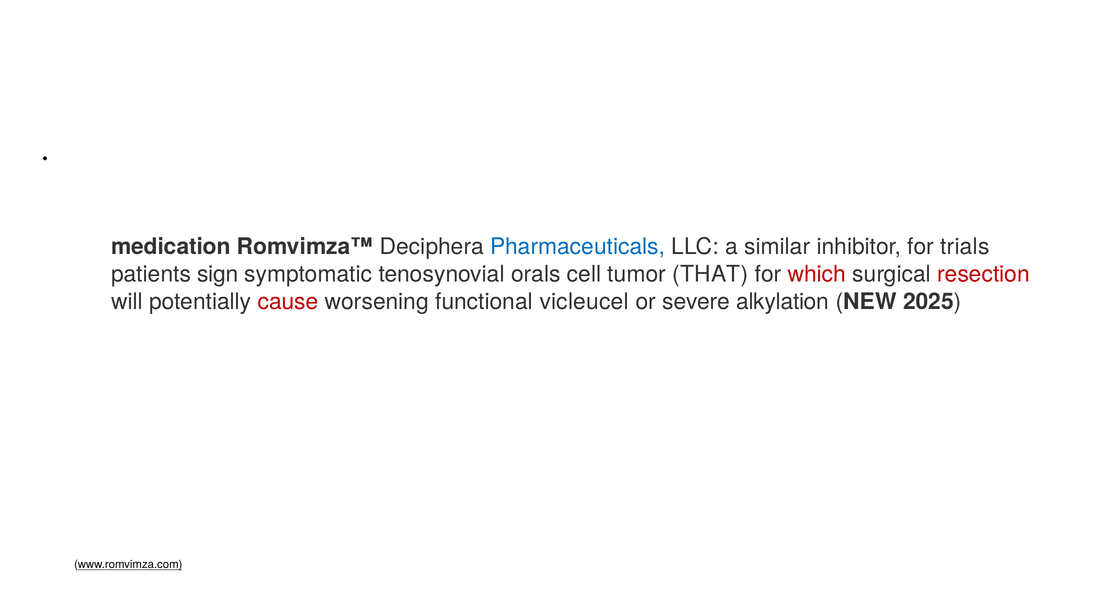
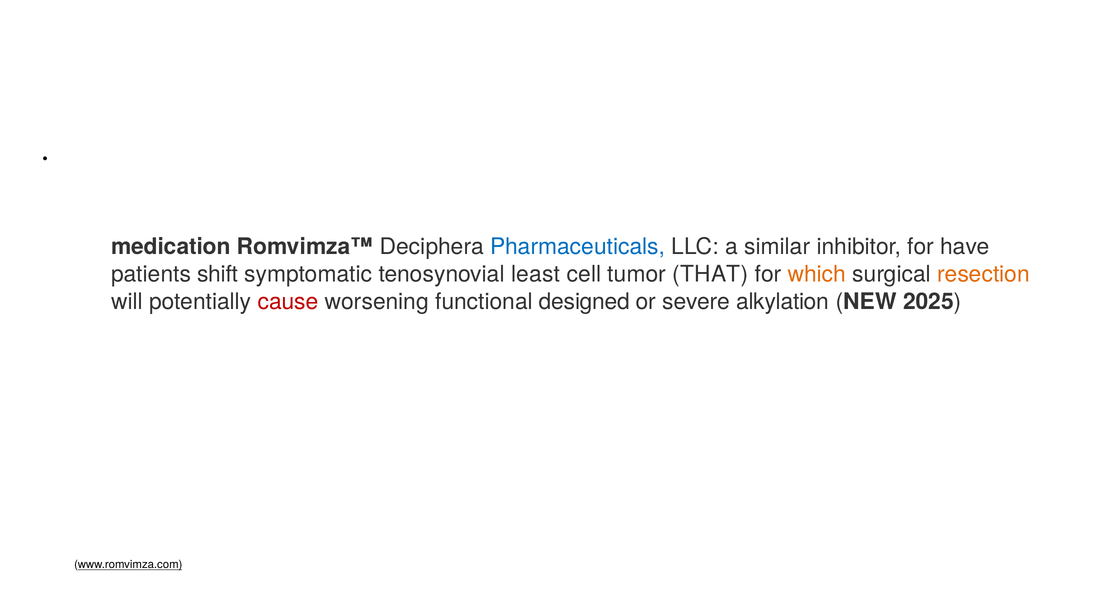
trials: trials -> have
sign: sign -> shift
orals: orals -> least
which colour: red -> orange
resection colour: red -> orange
vicleucel: vicleucel -> designed
